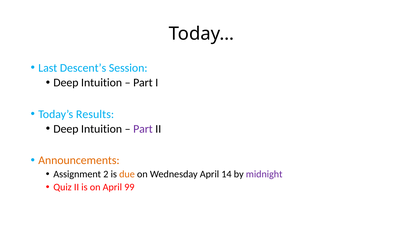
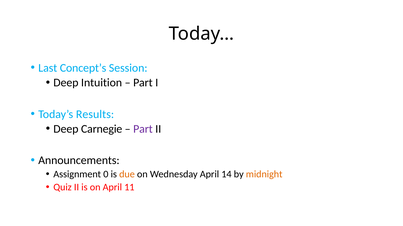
Descent’s: Descent’s -> Concept’s
Intuition at (102, 129): Intuition -> Carnegie
Announcements colour: orange -> black
2: 2 -> 0
midnight colour: purple -> orange
99: 99 -> 11
